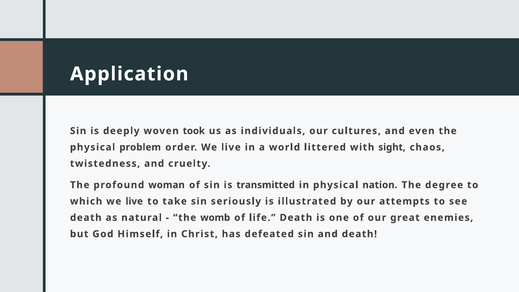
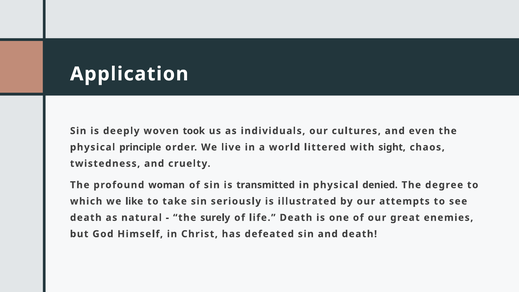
problem: problem -> principle
nation: nation -> denied
which we live: live -> like
womb: womb -> surely
